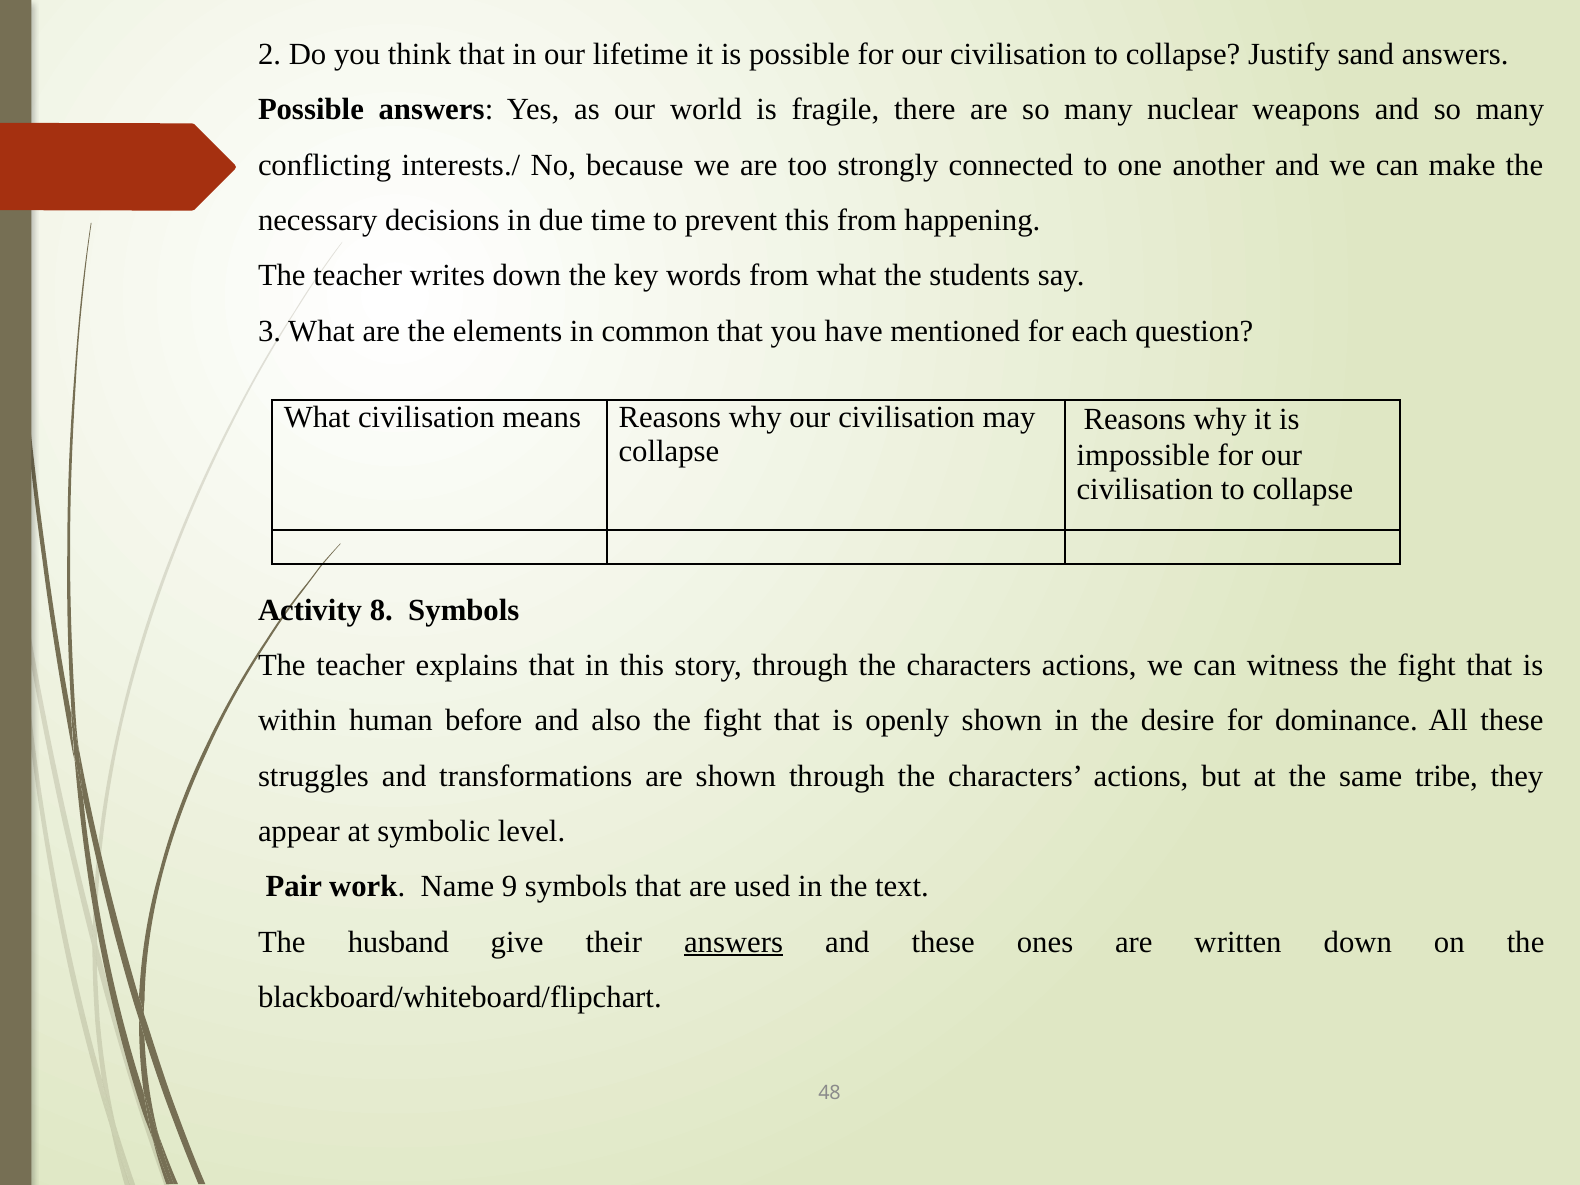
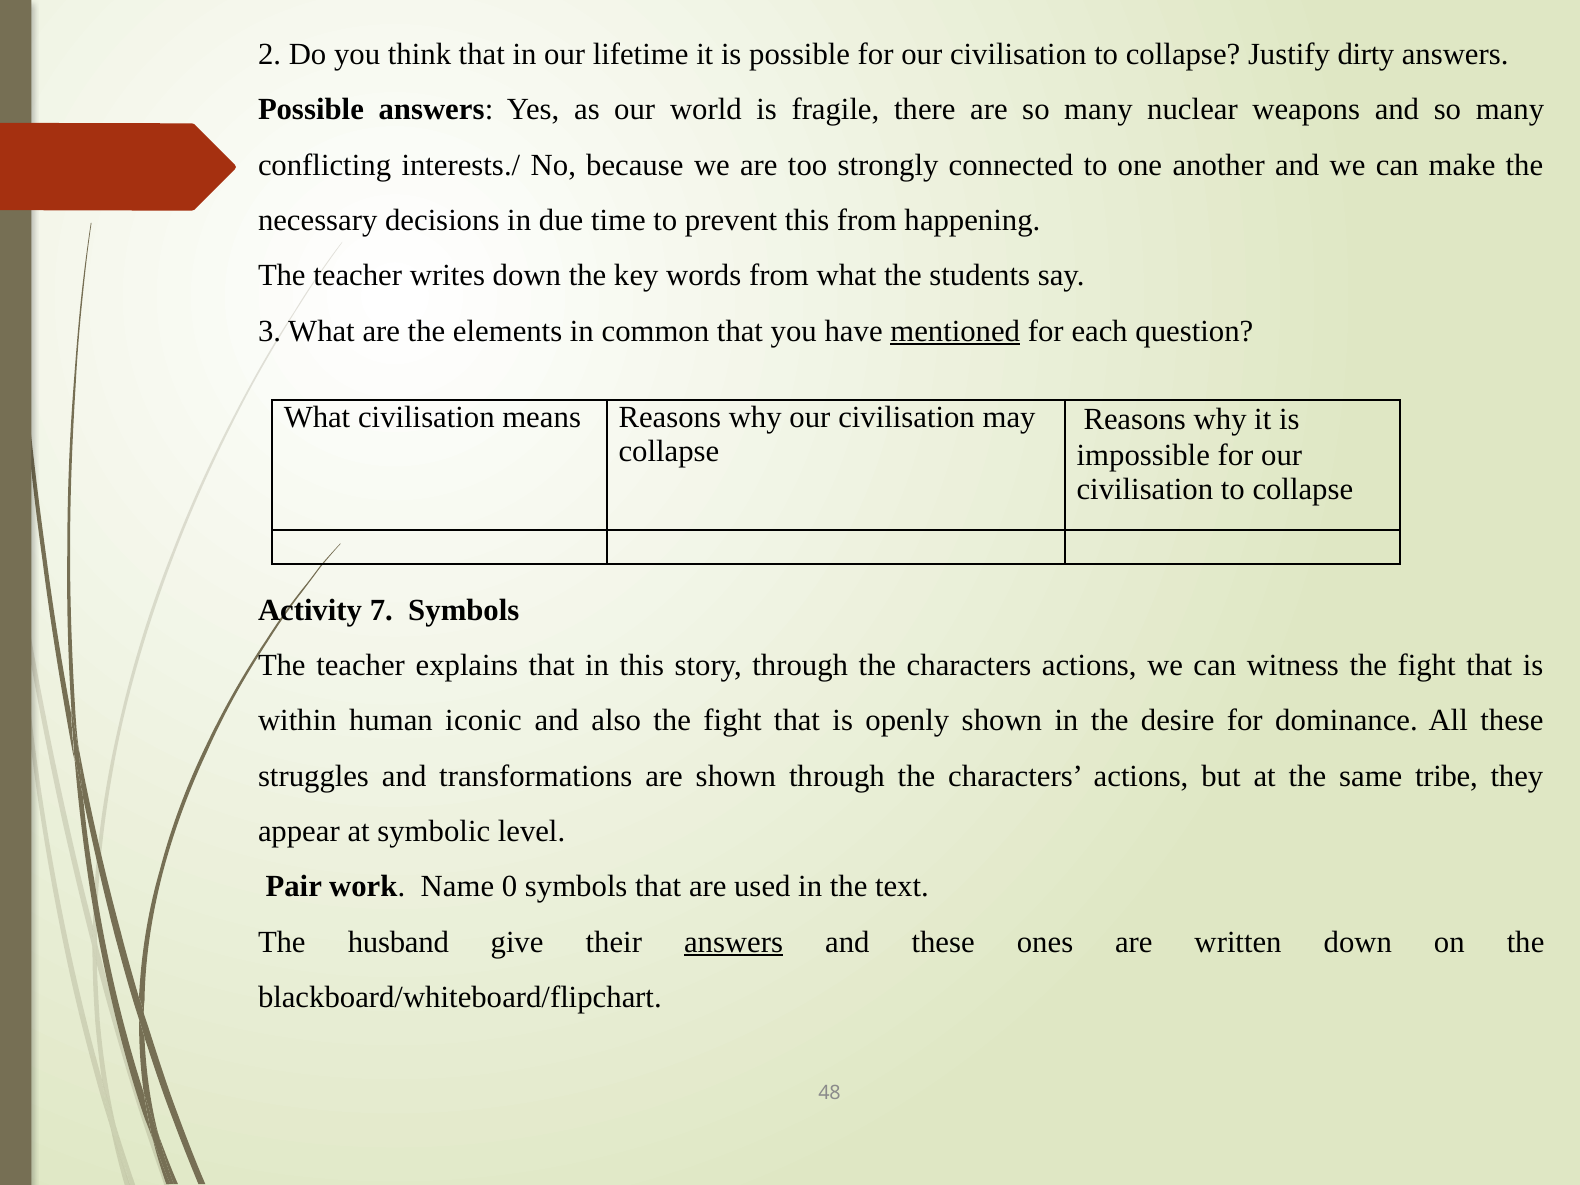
sand: sand -> dirty
mentioned underline: none -> present
8: 8 -> 7
before: before -> iconic
9: 9 -> 0
